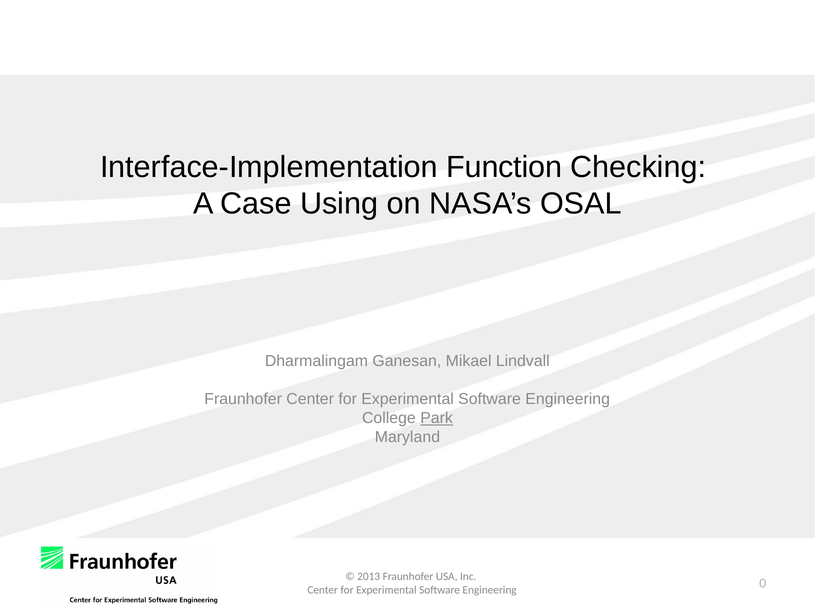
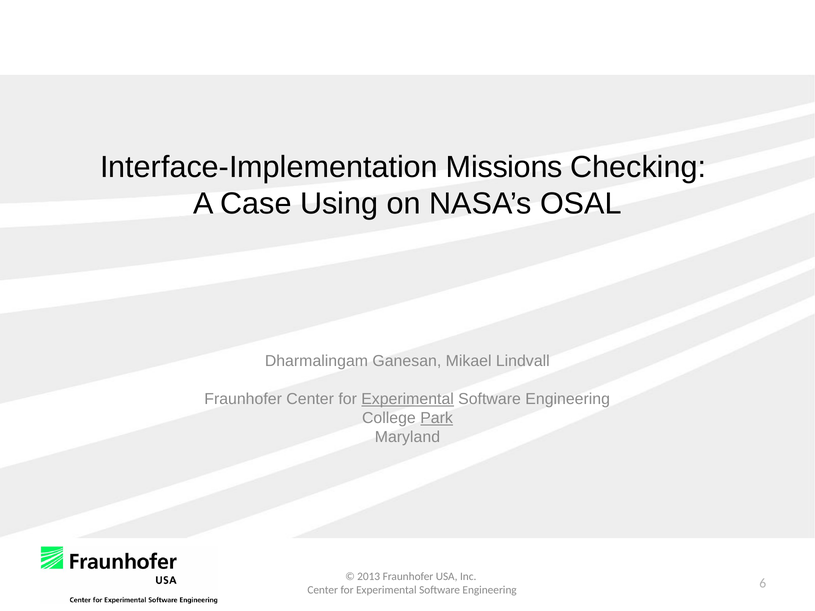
Function: Function -> Missions
Experimental at (408, 399) underline: none -> present
0: 0 -> 6
